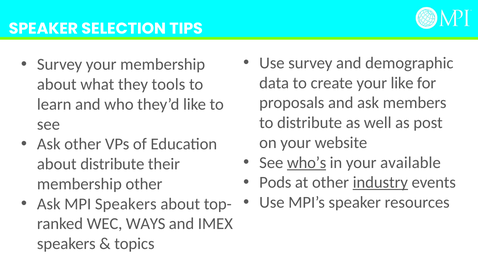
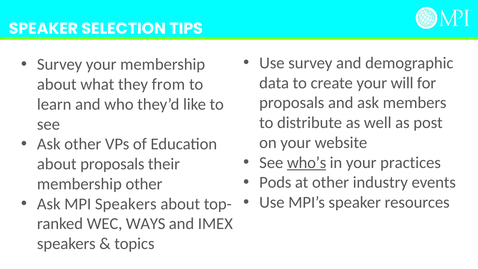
your like: like -> will
tools: tools -> from
available: available -> practices
about distribute: distribute -> proposals
industry underline: present -> none
